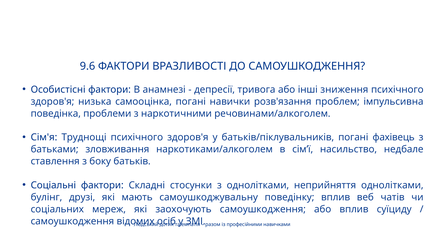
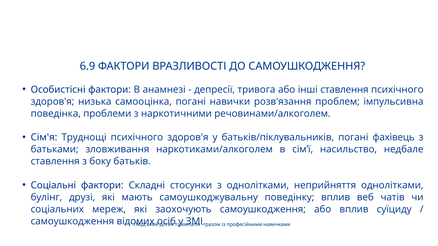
9.6: 9.6 -> 6.9
інші зниження: зниження -> ставлення
